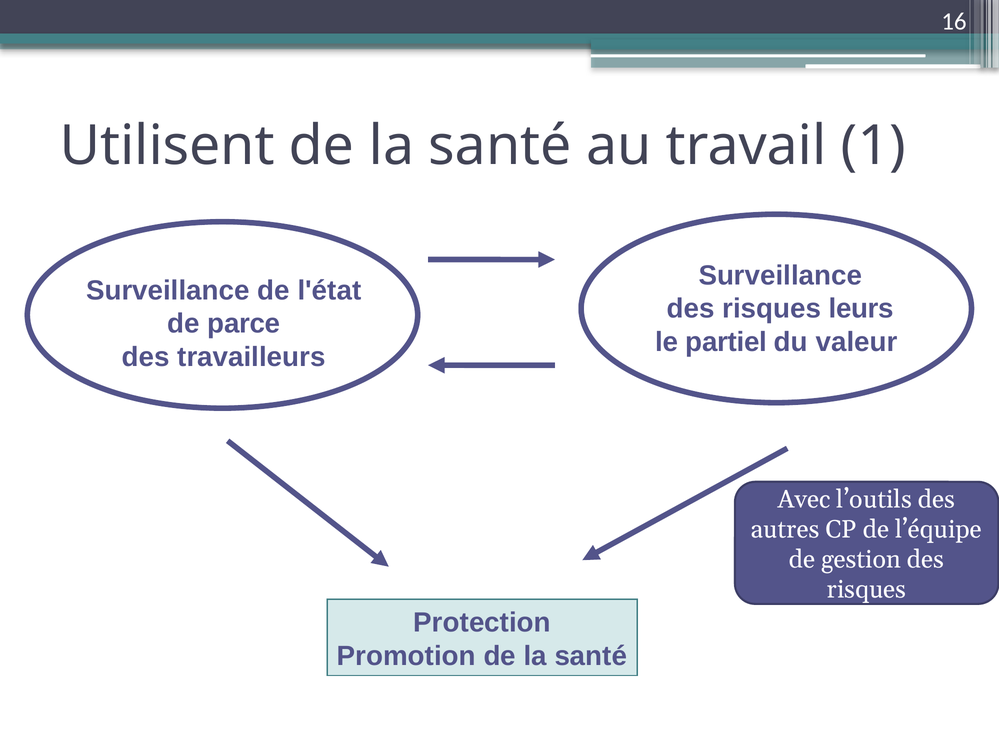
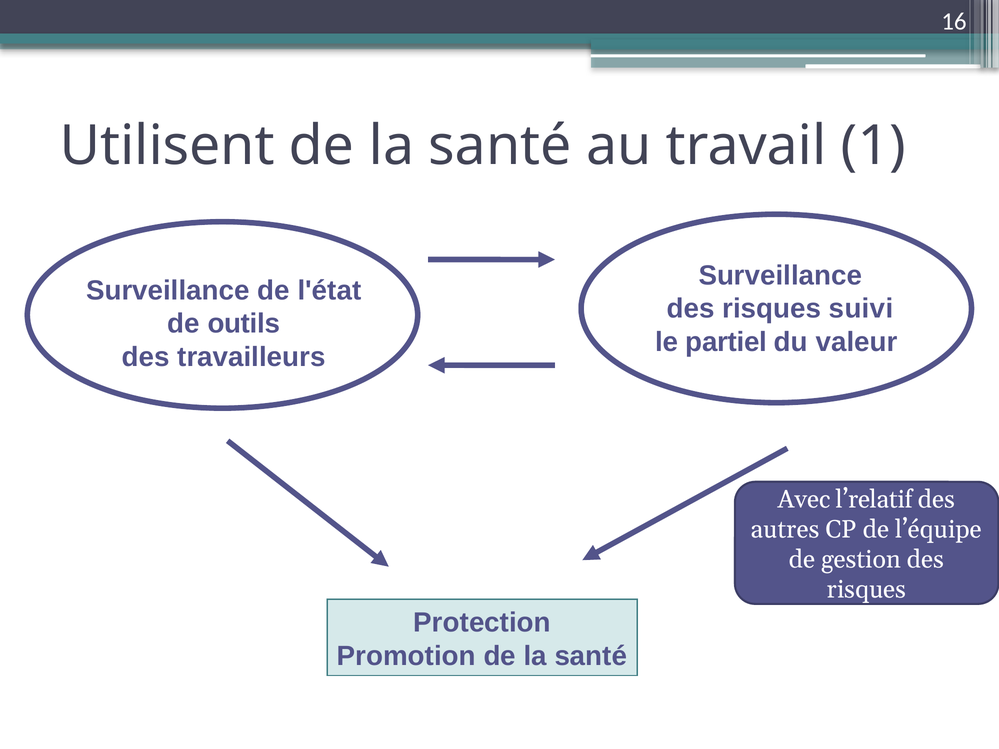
leurs: leurs -> suivi
parce: parce -> outils
l’outils: l’outils -> l’relatif
